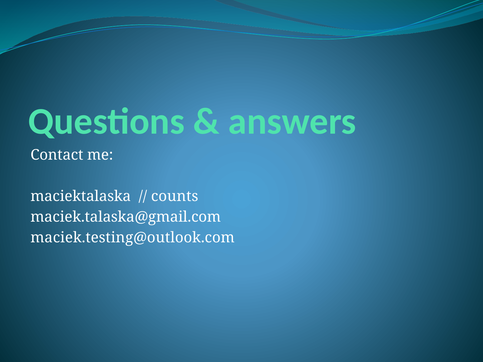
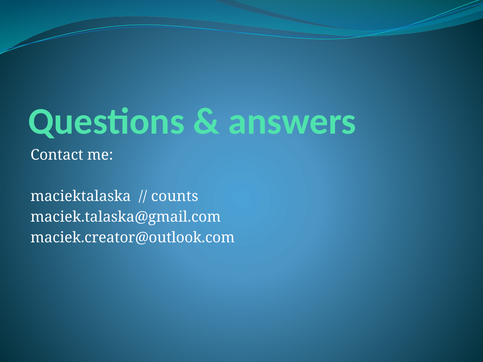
maciek.testing@outlook.com: maciek.testing@outlook.com -> maciek.creator@outlook.com
